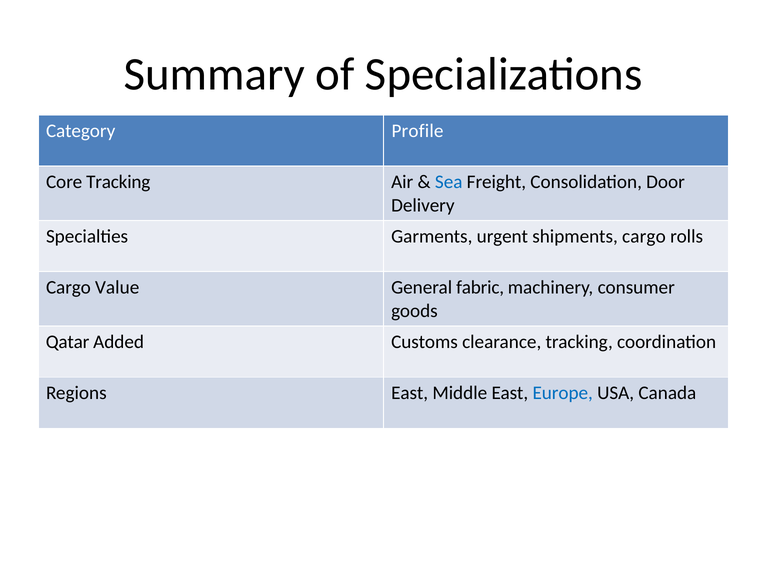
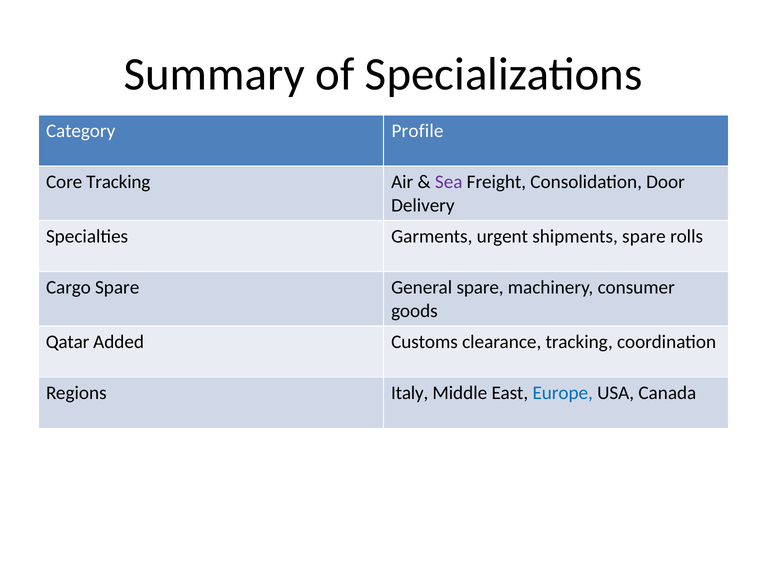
Sea colour: blue -> purple
shipments cargo: cargo -> spare
Cargo Value: Value -> Spare
General fabric: fabric -> spare
Regions East: East -> Italy
